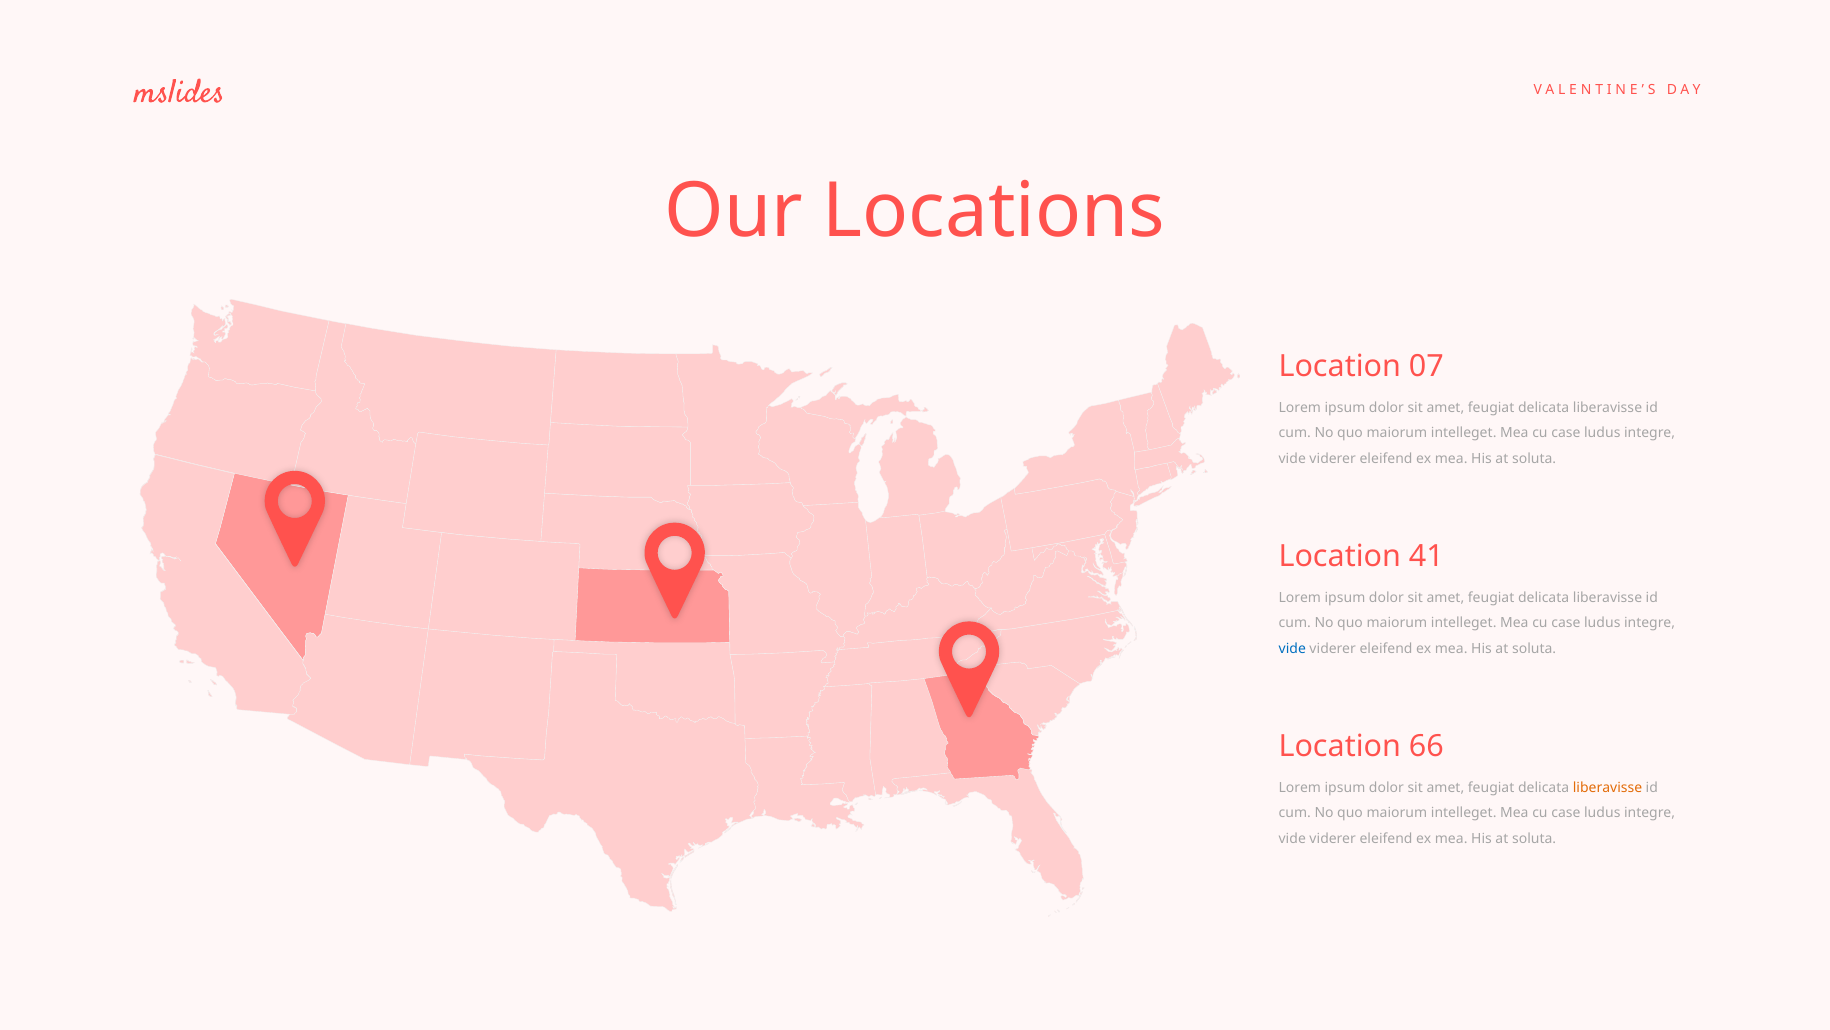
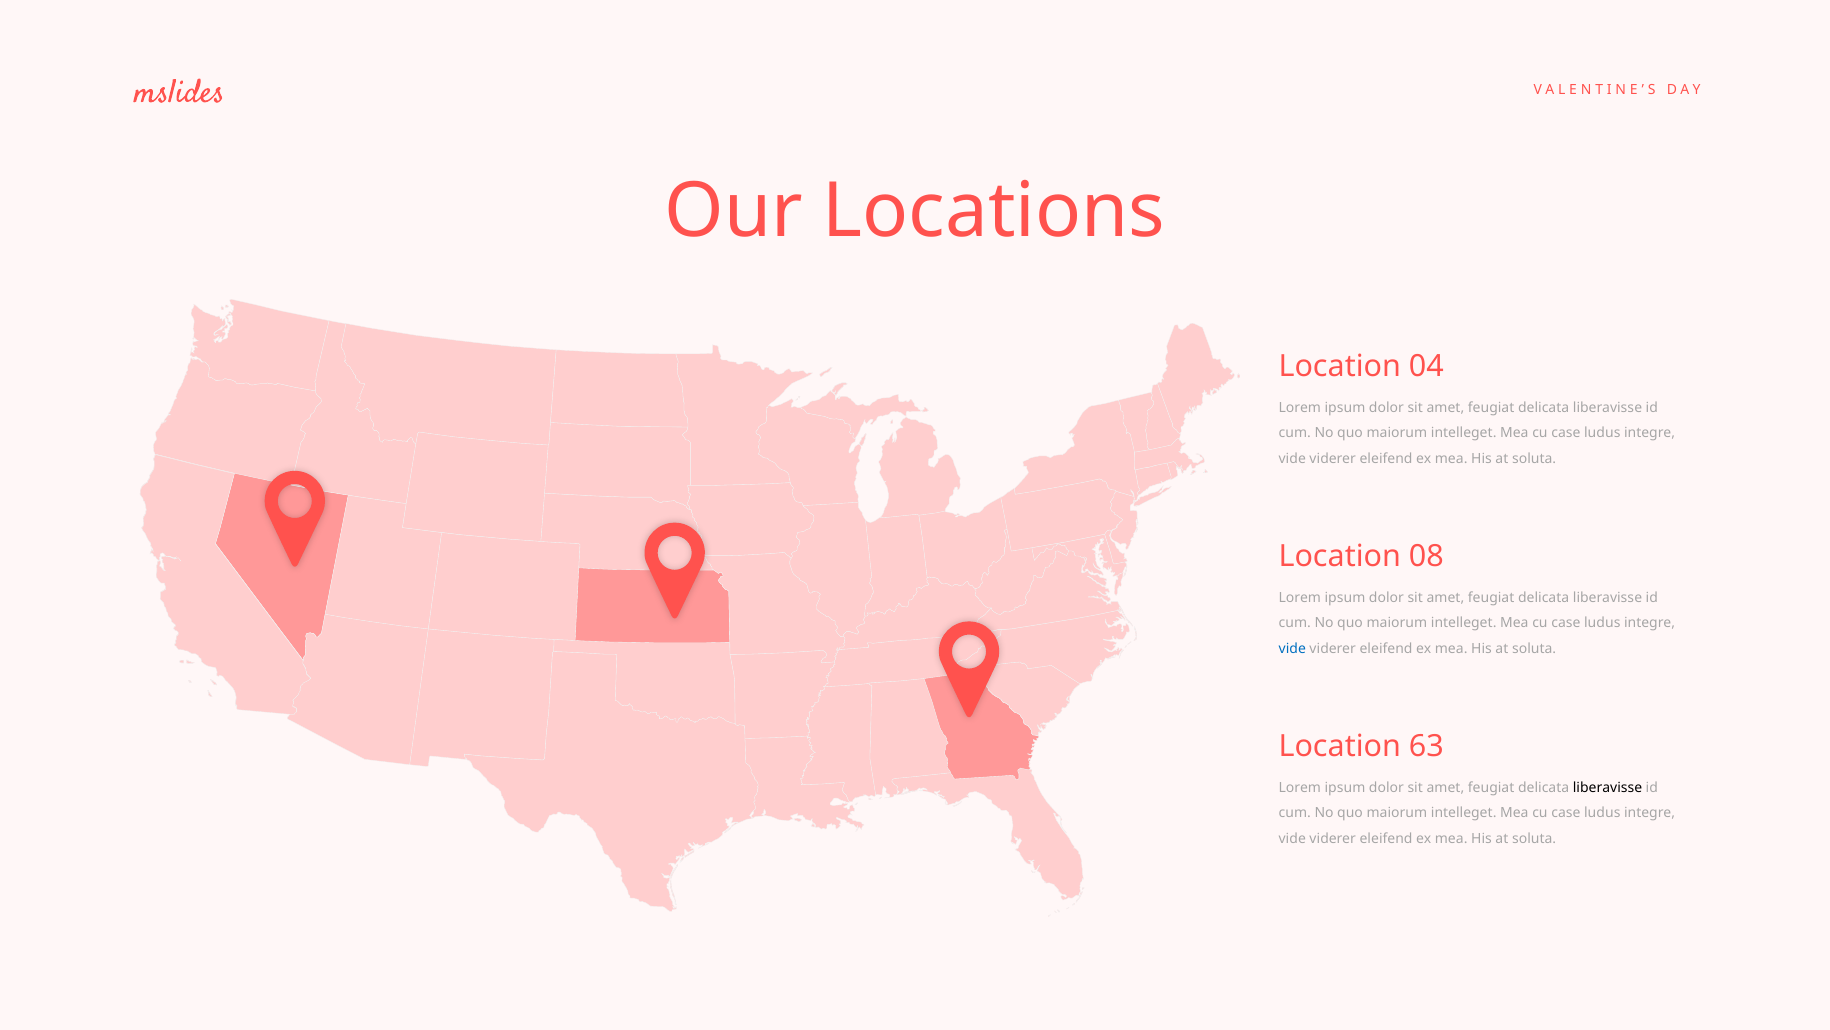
07: 07 -> 04
41: 41 -> 08
66: 66 -> 63
liberavisse at (1608, 788) colour: orange -> black
